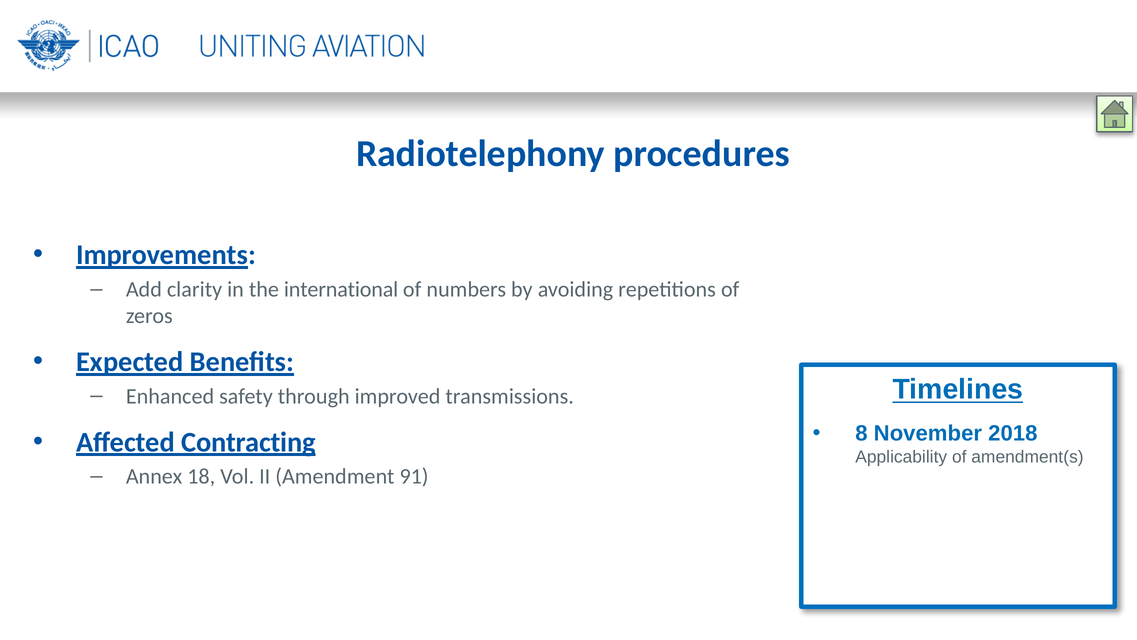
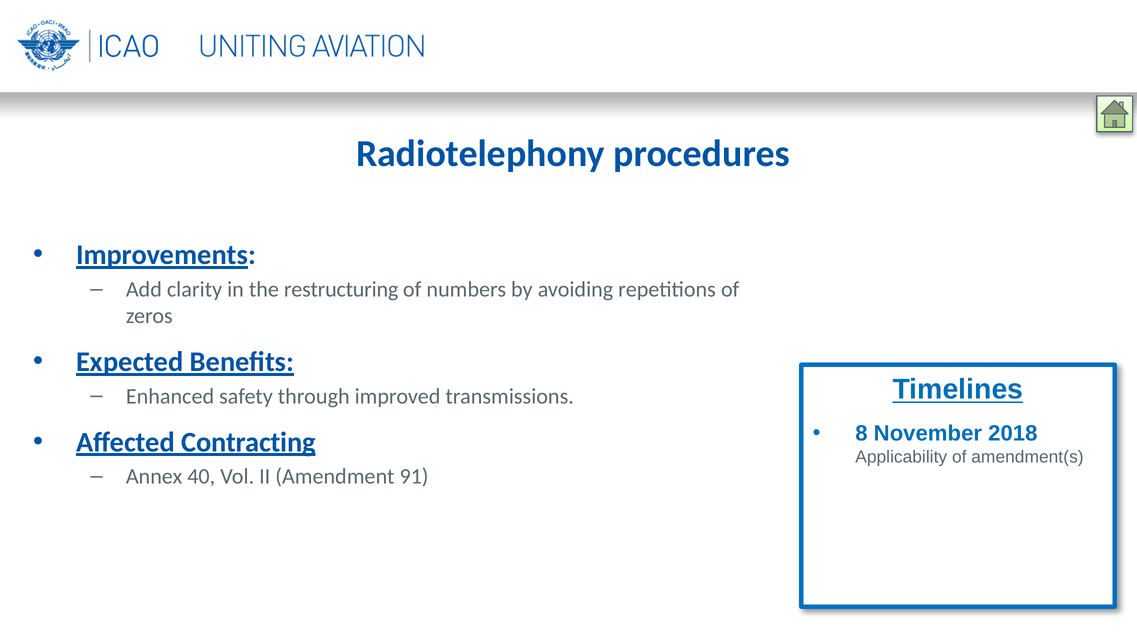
international: international -> restructuring
18: 18 -> 40
